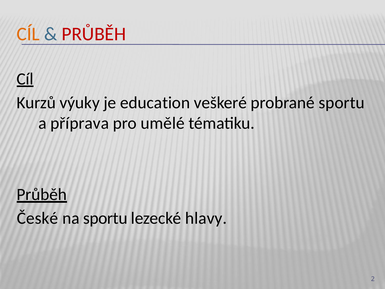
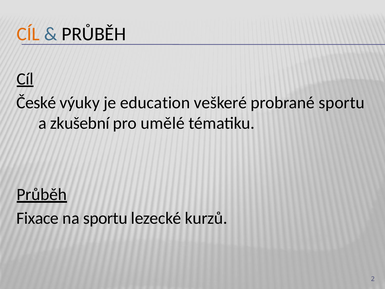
PRŮBĚH at (94, 34) colour: red -> black
Kurzů: Kurzů -> České
příprava: příprava -> zkušební
České: České -> Fixace
hlavy: hlavy -> kurzů
